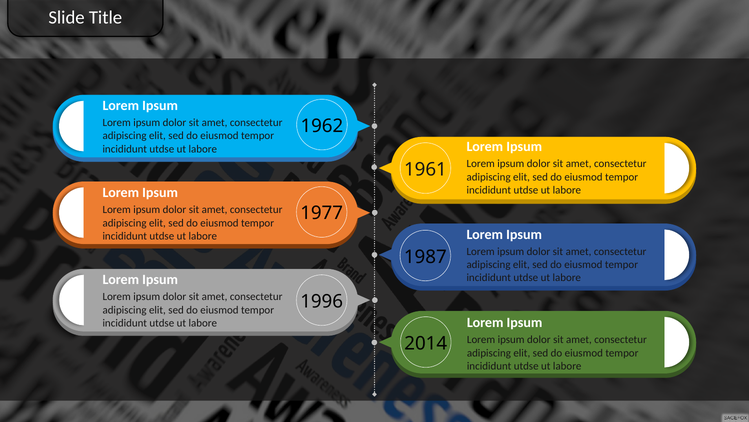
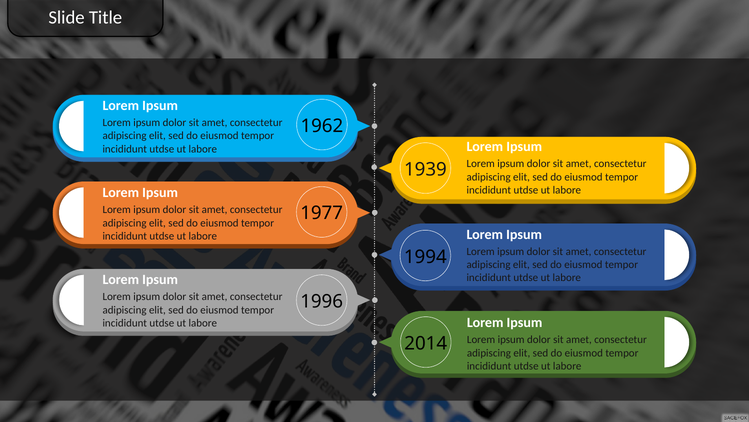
1961: 1961 -> 1939
1987: 1987 -> 1994
